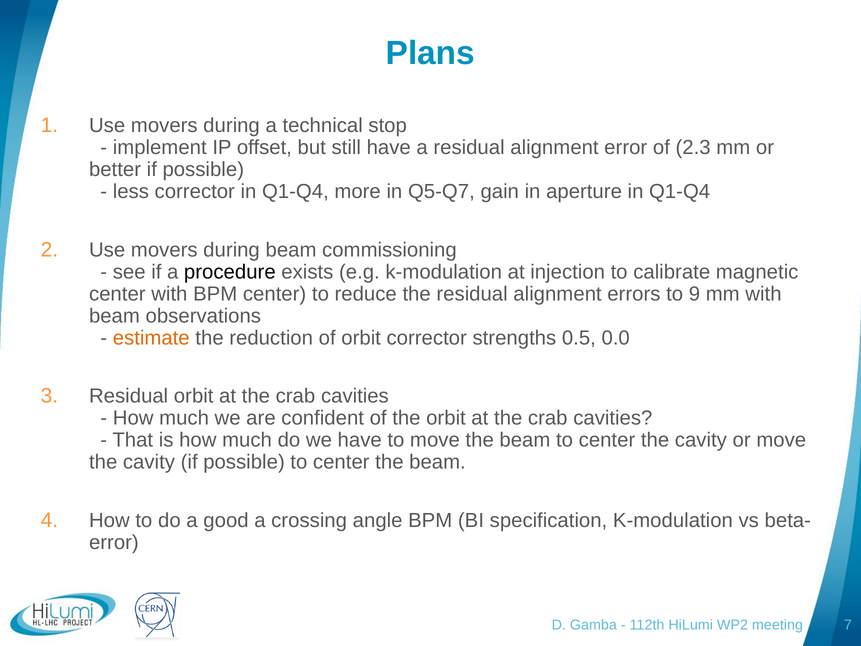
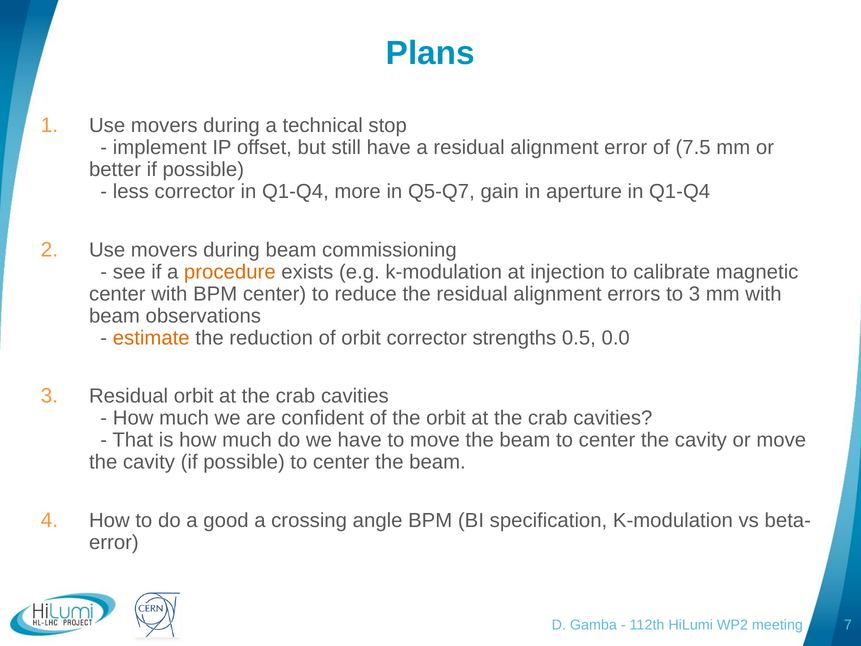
2.3: 2.3 -> 7.5
procedure colour: black -> orange
to 9: 9 -> 3
